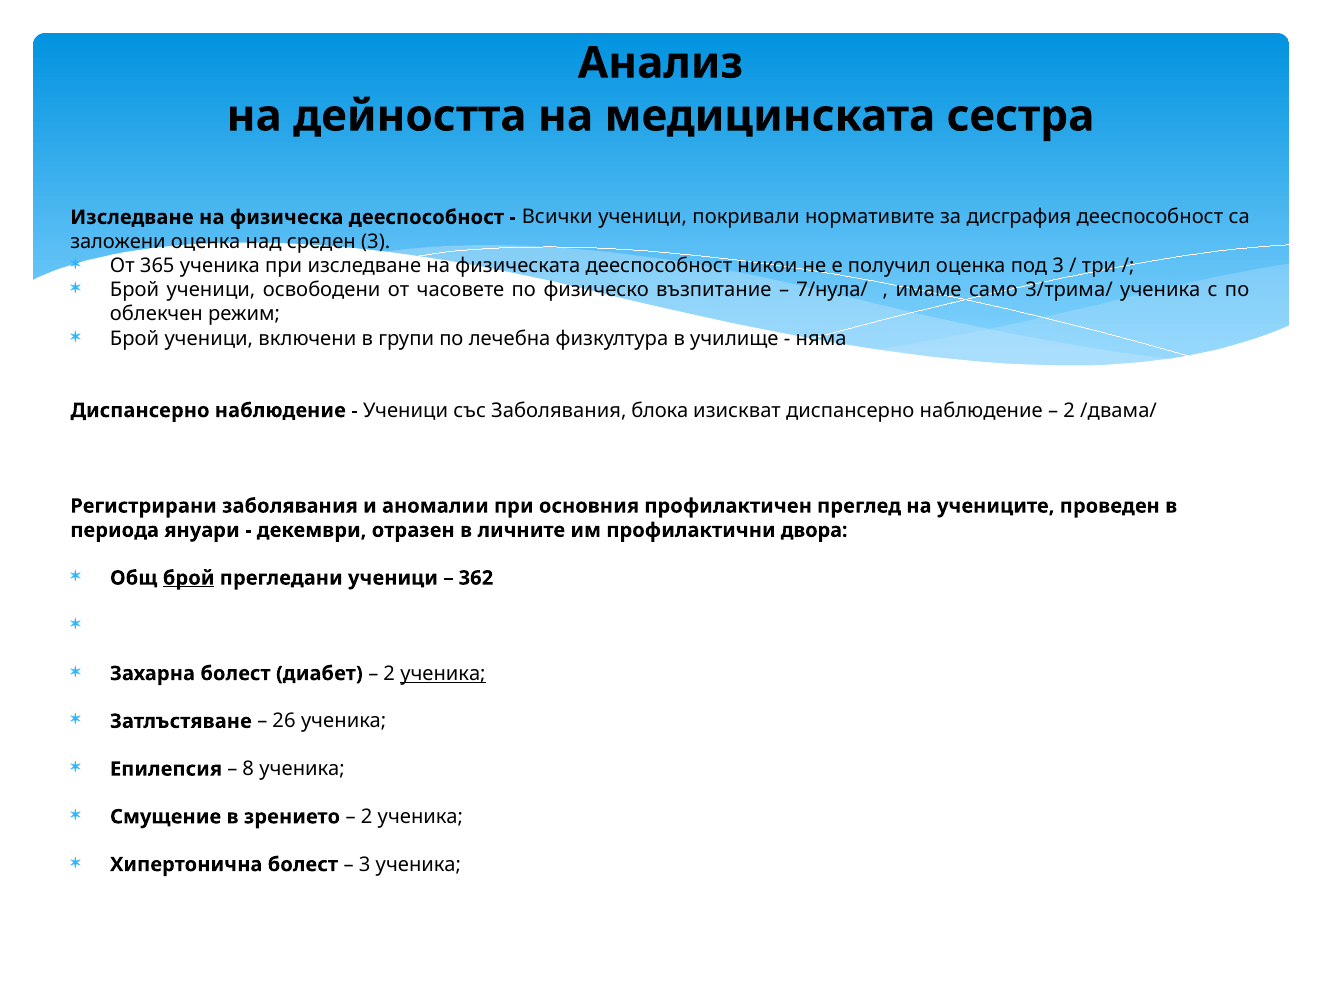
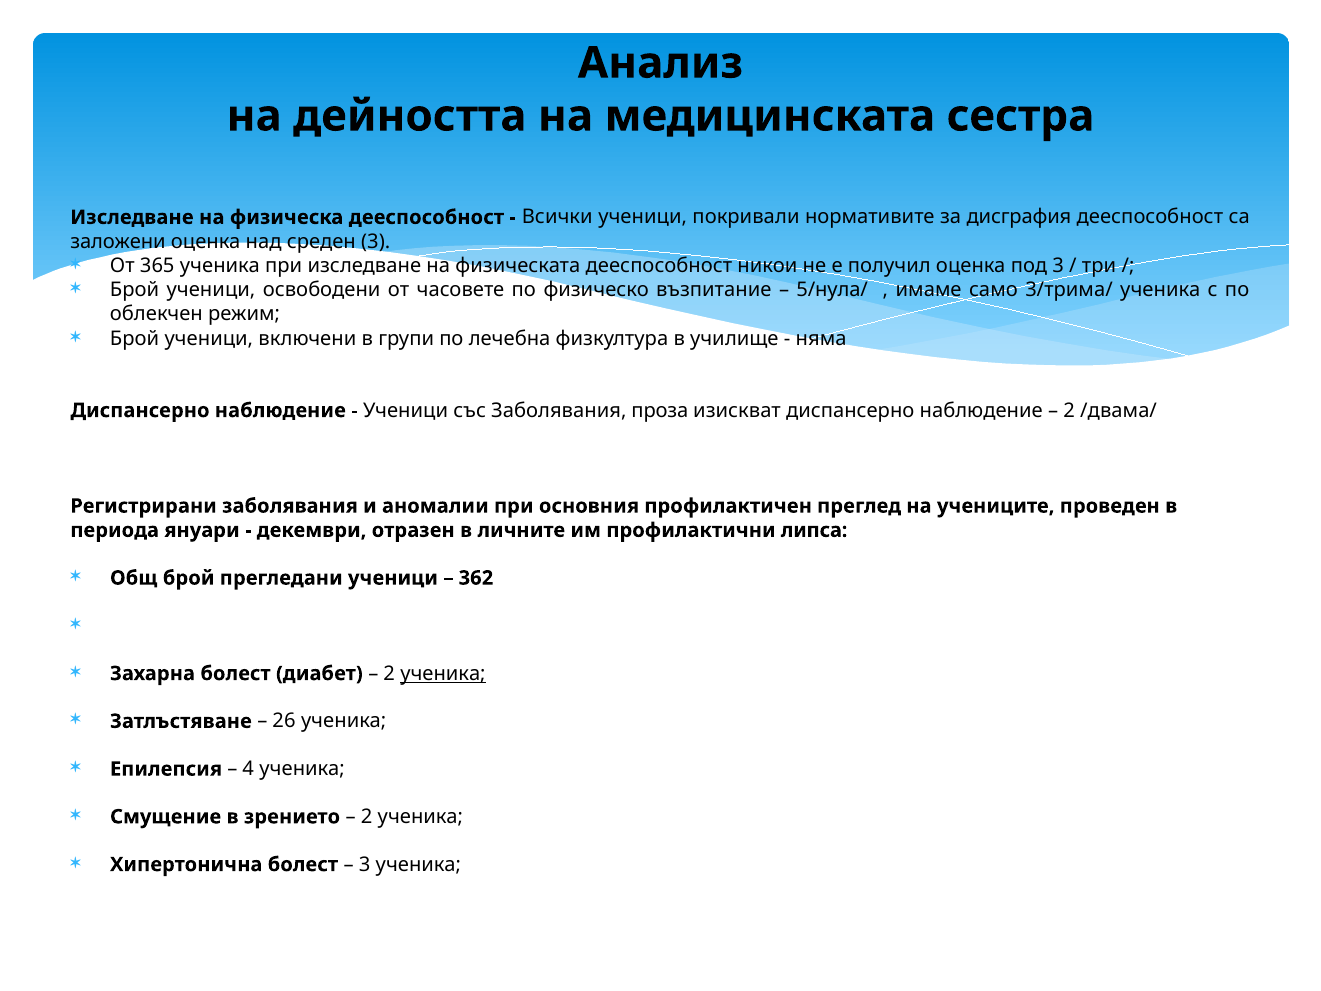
7/нула/: 7/нула/ -> 5/нула/
блока: блока -> проза
двора: двора -> липса
брой at (189, 578) underline: present -> none
8: 8 -> 4
